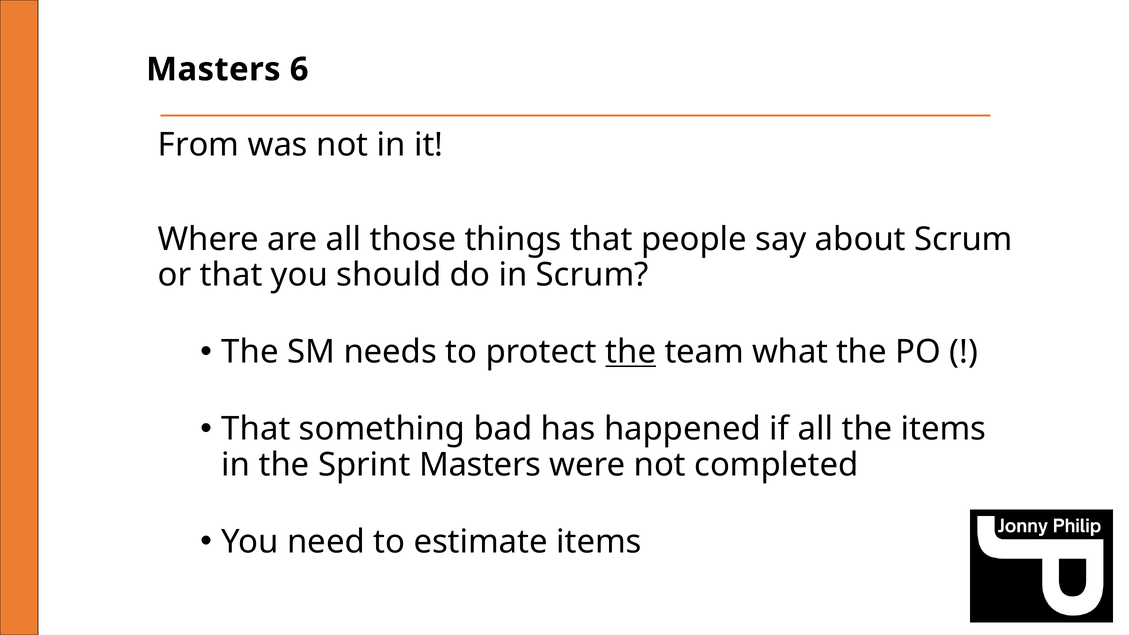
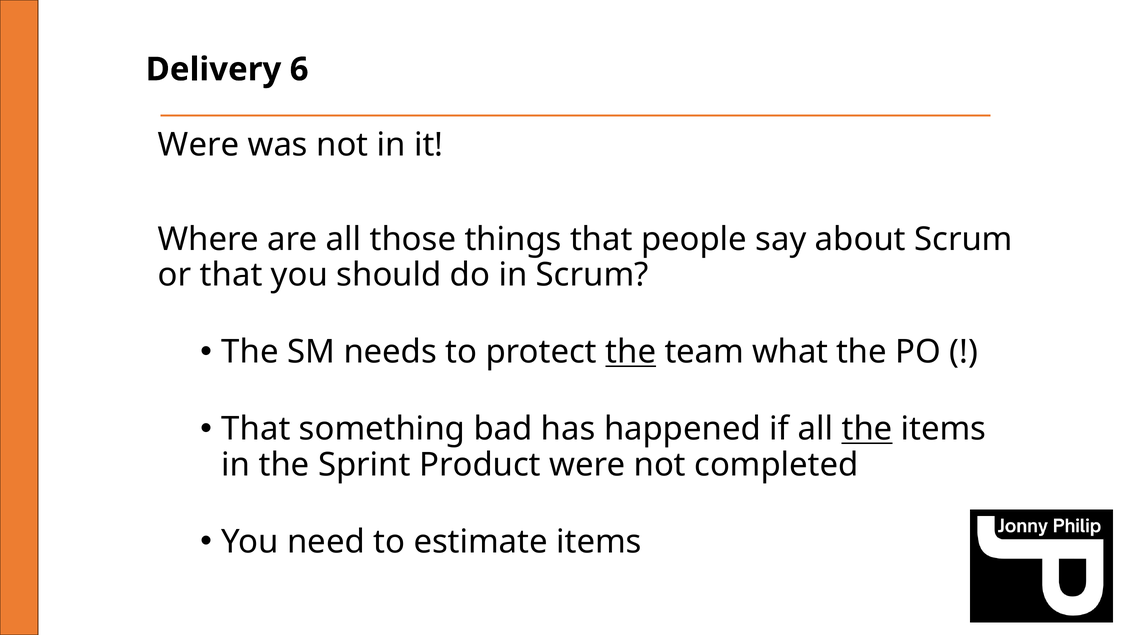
Masters at (213, 69): Masters -> Delivery
From at (199, 145): From -> Were
the at (867, 429) underline: none -> present
Sprint Masters: Masters -> Product
